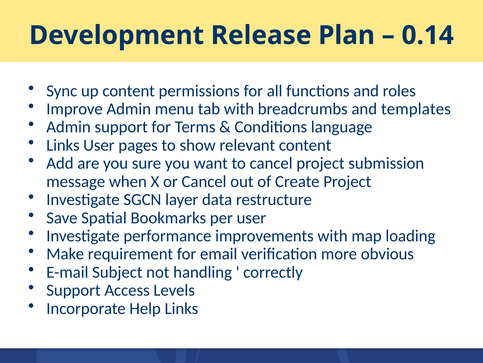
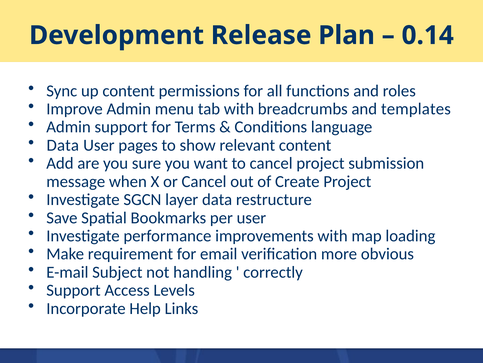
Links at (63, 145): Links -> Data
